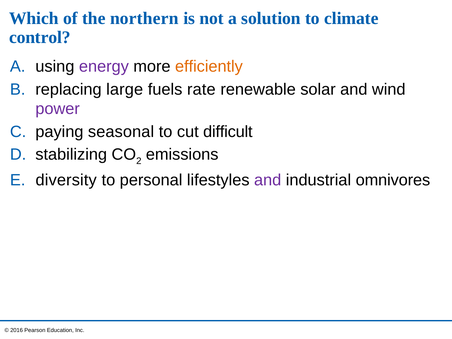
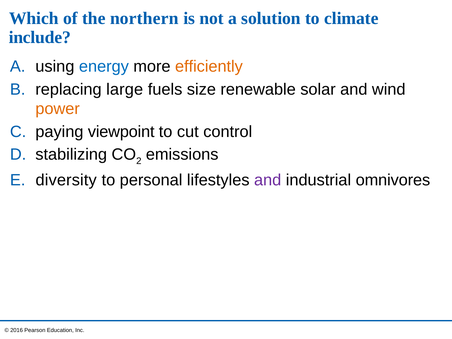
control: control -> include
energy colour: purple -> blue
rate: rate -> size
power colour: purple -> orange
seasonal: seasonal -> viewpoint
difficult: difficult -> control
